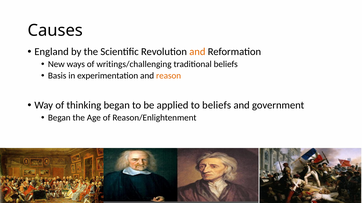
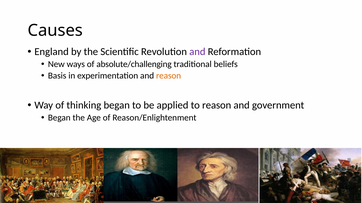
and at (197, 52) colour: orange -> purple
writings/challenging: writings/challenging -> absolute/challenging
to beliefs: beliefs -> reason
